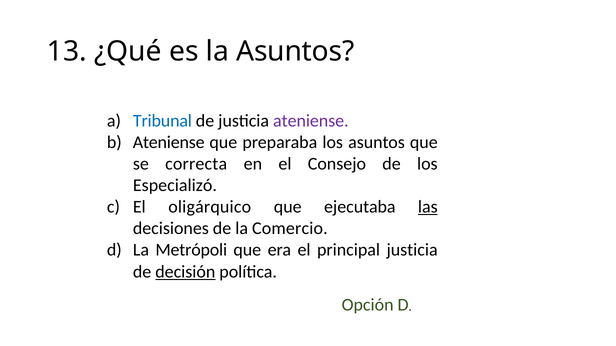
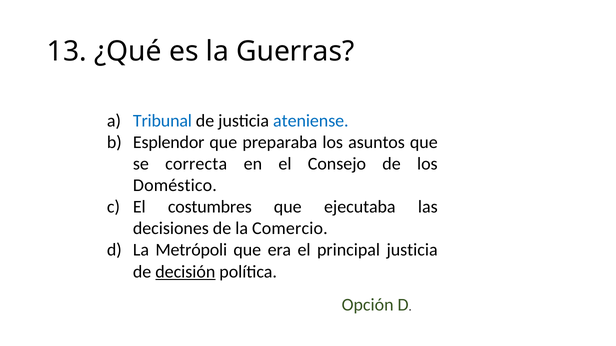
la Asuntos: Asuntos -> Guerras
ateniense at (311, 121) colour: purple -> blue
Ateniense at (169, 143): Ateniense -> Esplendor
Especializó: Especializó -> Doméstico
oligárquico: oligárquico -> costumbres
las underline: present -> none
